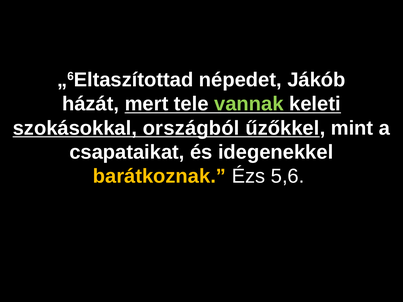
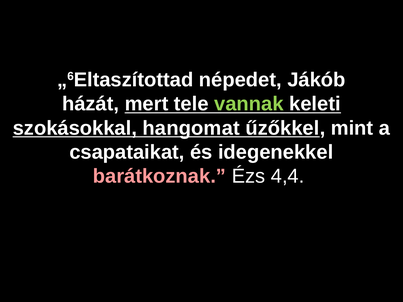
országból: országból -> hangomat
barátkoznak colour: yellow -> pink
5,6: 5,6 -> 4,4
